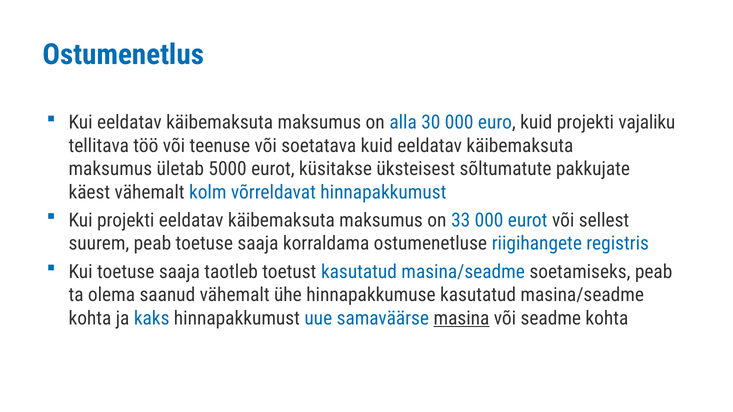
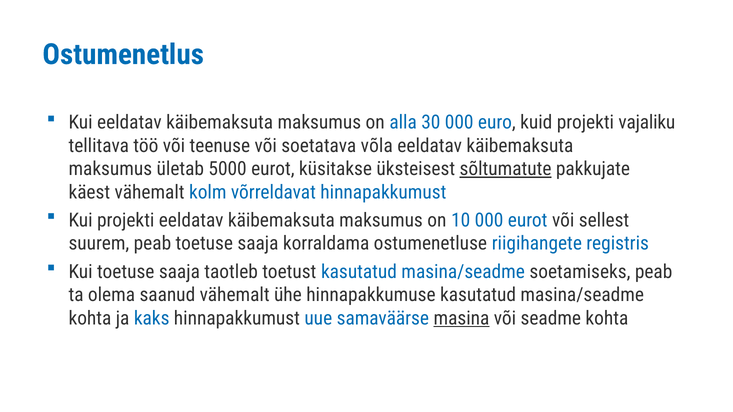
soetatava kuid: kuid -> võla
sõltumatute underline: none -> present
33: 33 -> 10
